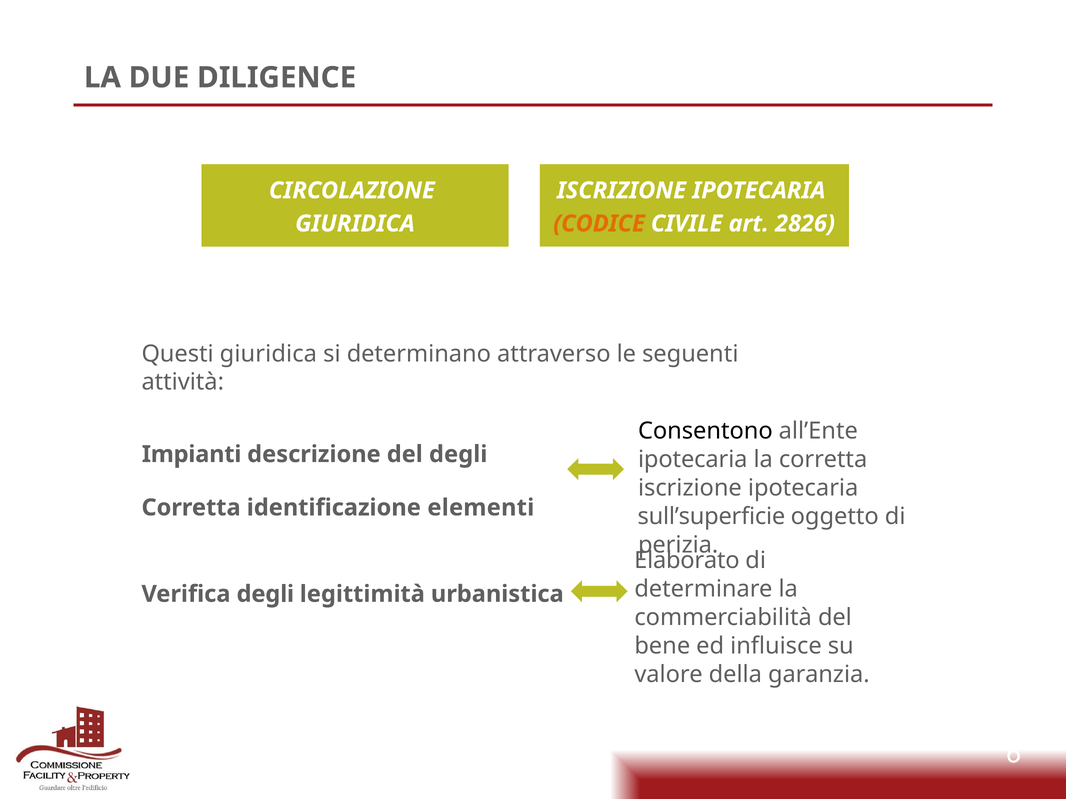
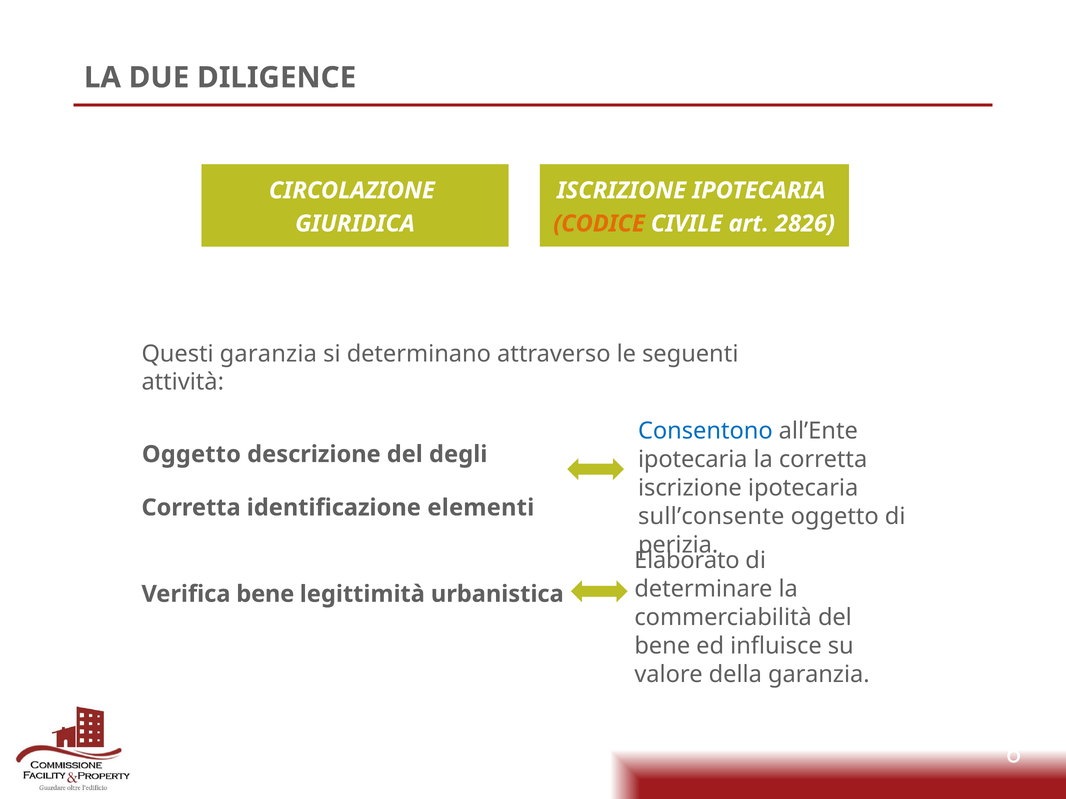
Questi giuridica: giuridica -> garanzia
Consentono colour: black -> blue
Impianti at (192, 455): Impianti -> Oggetto
sull’superficie: sull’superficie -> sull’consente
Verifica degli: degli -> bene
